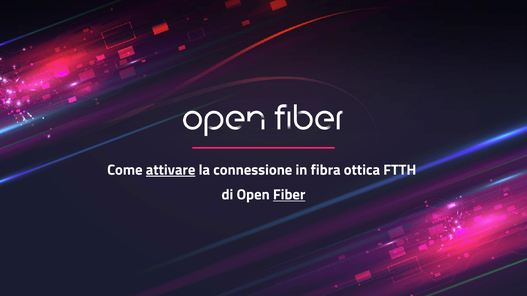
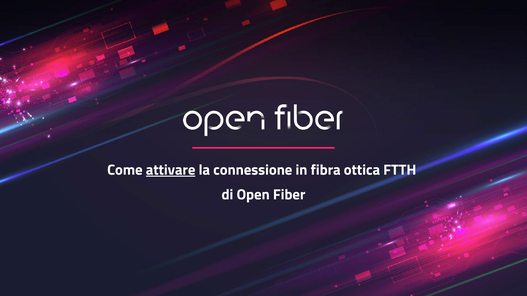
Fiber underline: present -> none
